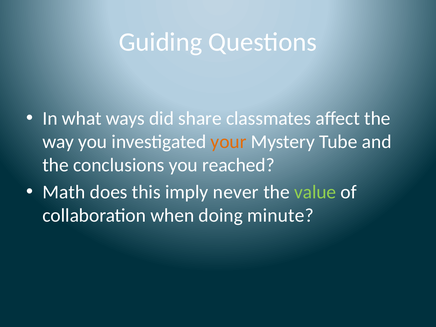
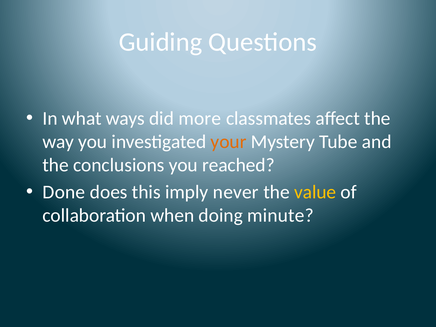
share: share -> more
Math: Math -> Done
value colour: light green -> yellow
